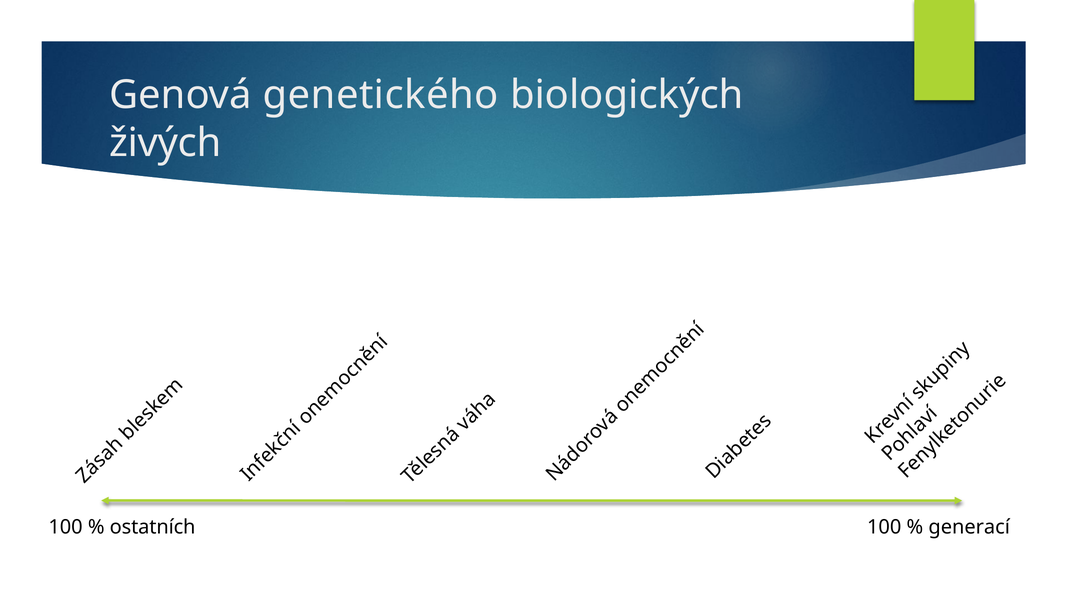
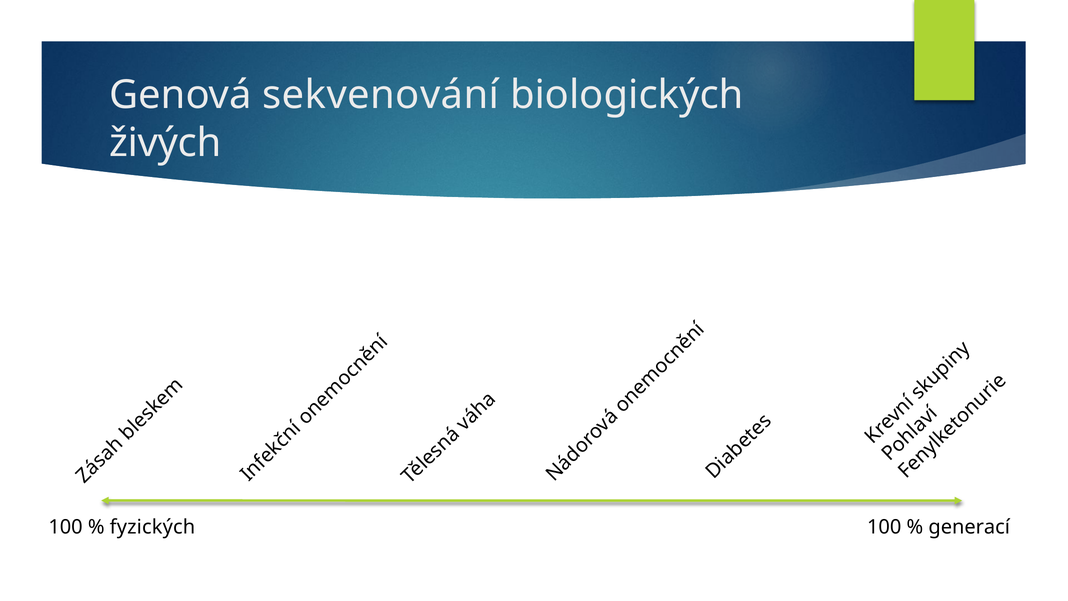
genetického: genetického -> sekvenování
ostatních: ostatních -> fyzických
